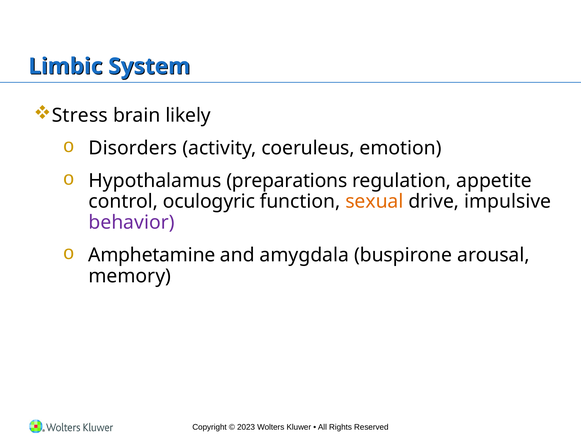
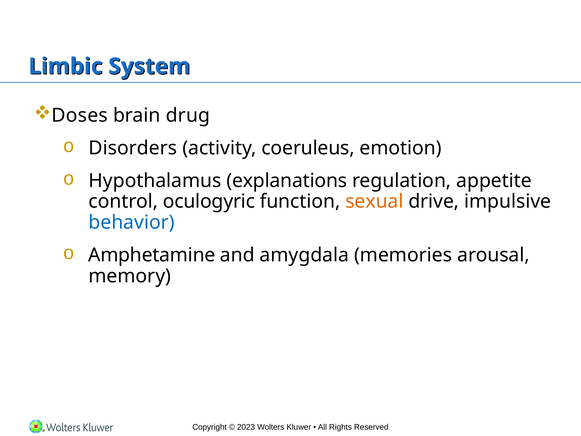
Stress: Stress -> Doses
likely: likely -> drug
preparations: preparations -> explanations
behavior colour: purple -> blue
buspirone: buspirone -> memories
